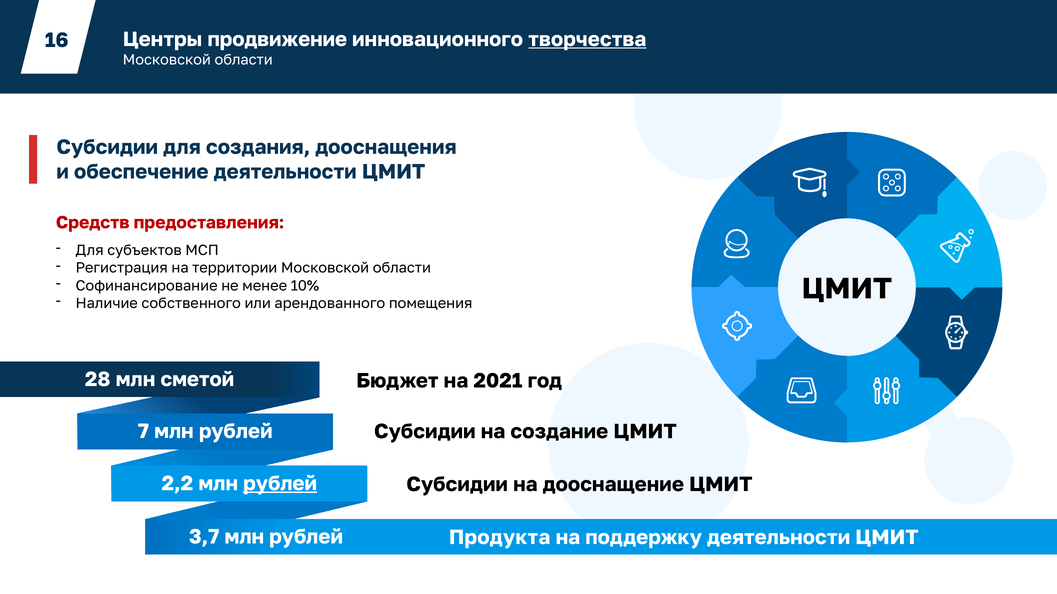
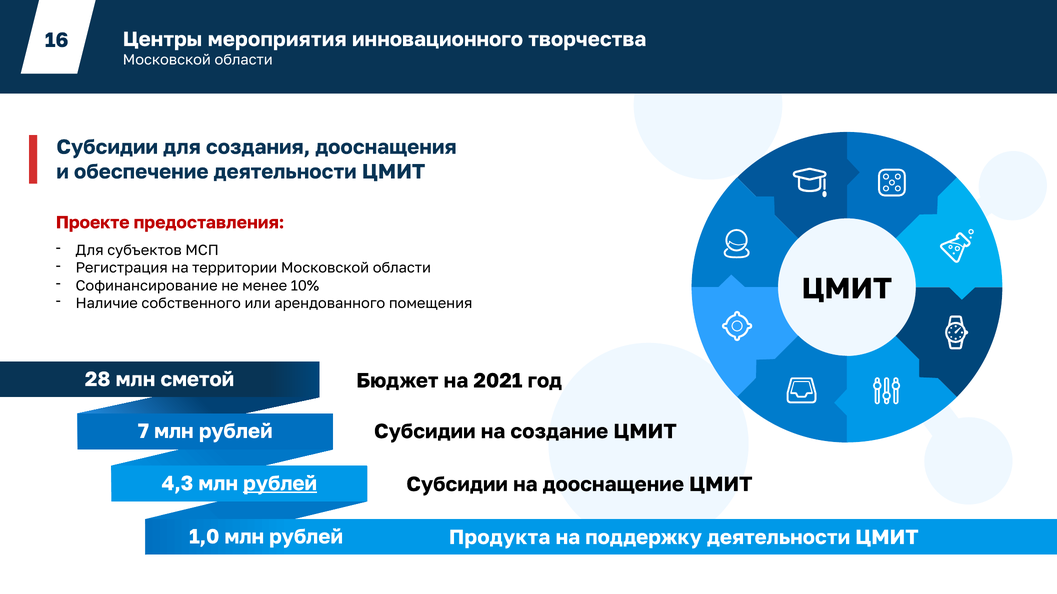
продвижение: продвижение -> мероприятия
творчества underline: present -> none
Средств: Средств -> Проекте
2,2: 2,2 -> 4,3
3,7: 3,7 -> 1,0
